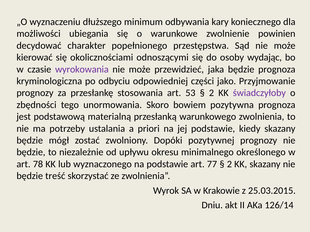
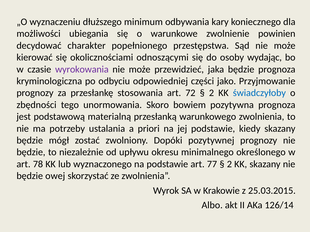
53: 53 -> 72
świadczyłoby colour: purple -> blue
treść: treść -> owej
Dniu: Dniu -> Albo
